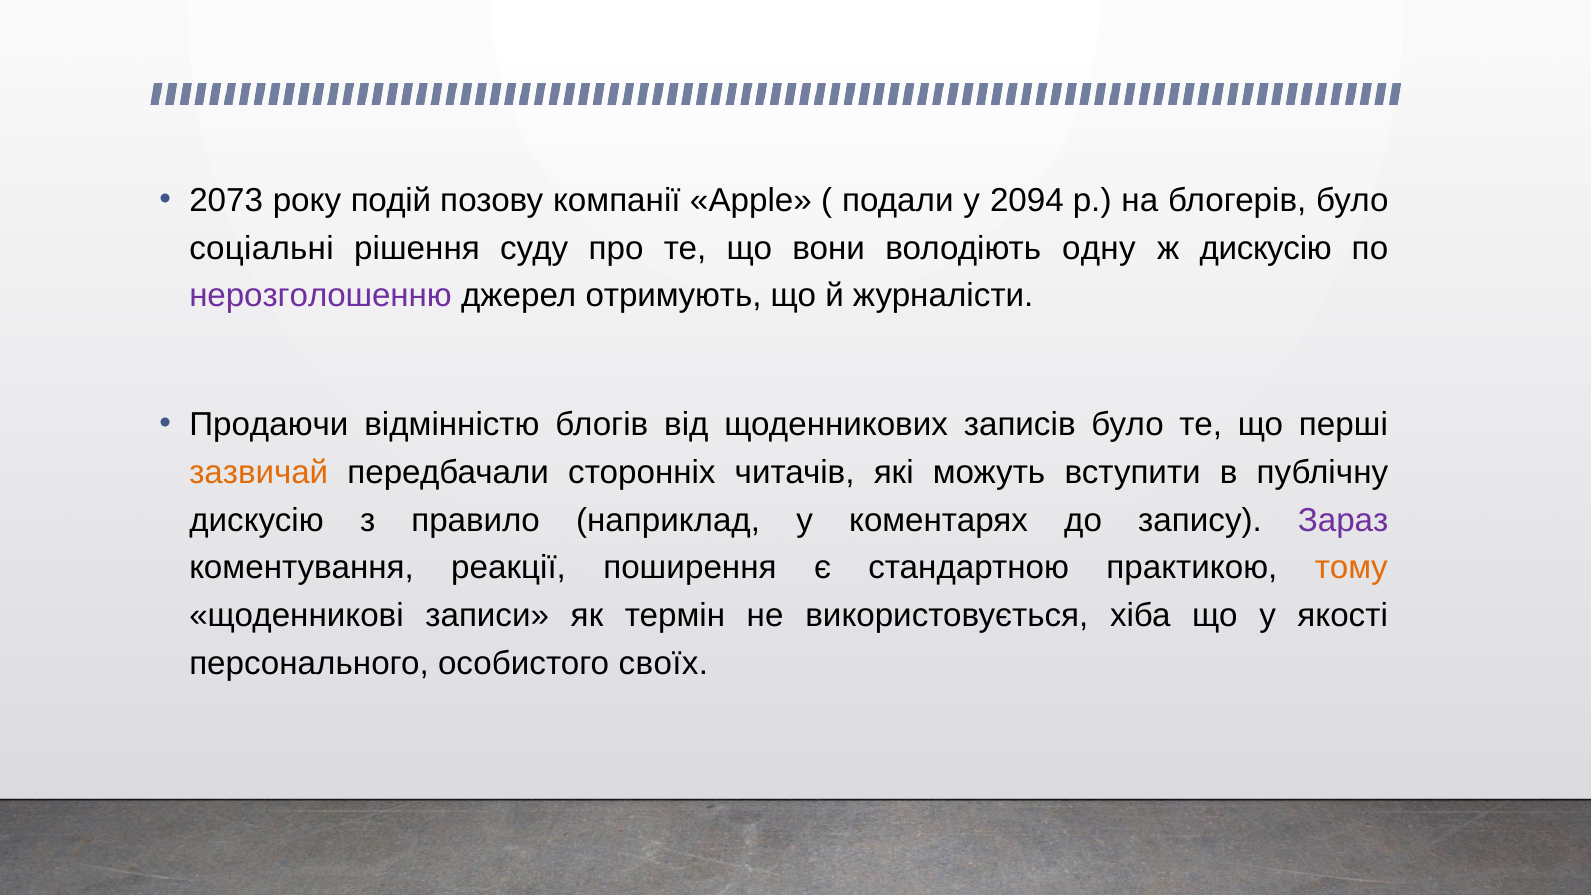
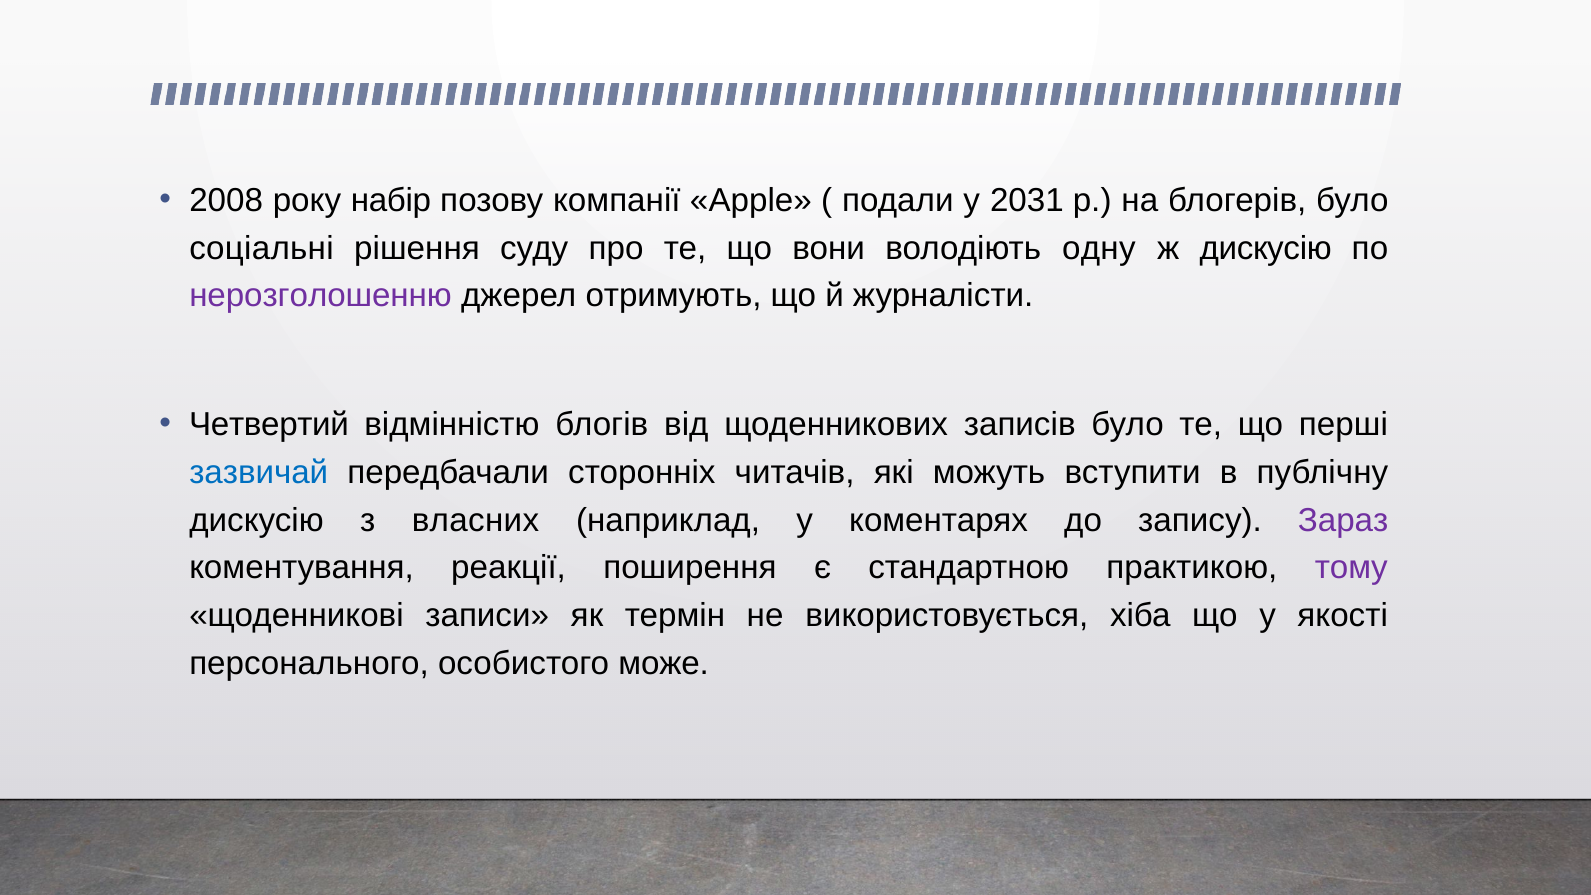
2073: 2073 -> 2008
подій: подій -> набір
2094: 2094 -> 2031
Продаючи: Продаючи -> Четвертий
зазвичай colour: orange -> blue
правило: правило -> власних
тому colour: orange -> purple
своїх: своїх -> може
